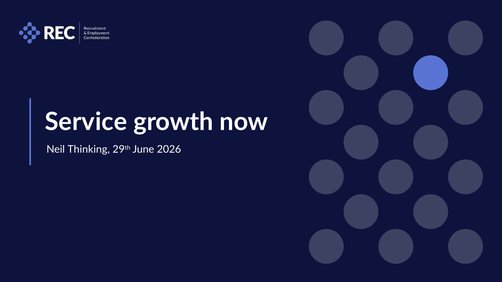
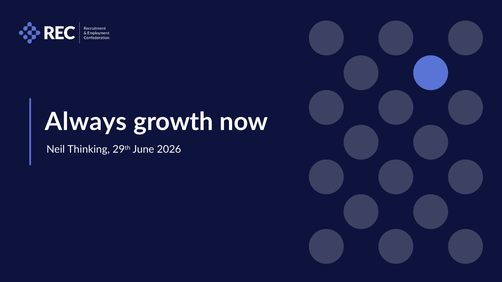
Service: Service -> Always
